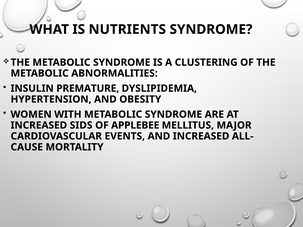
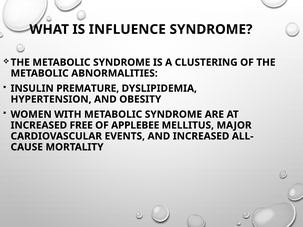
NUTRIENTS: NUTRIENTS -> INFLUENCE
SIDS: SIDS -> FREE
